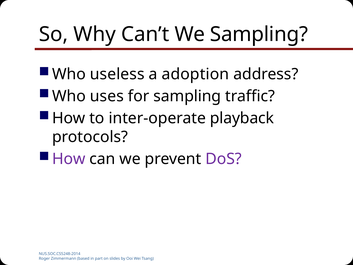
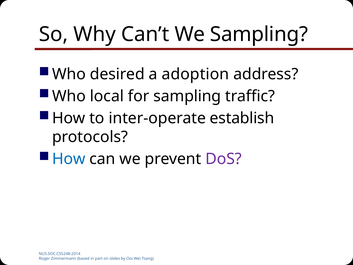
useless: useless -> desired
uses: uses -> local
playback: playback -> establish
How at (69, 159) colour: purple -> blue
